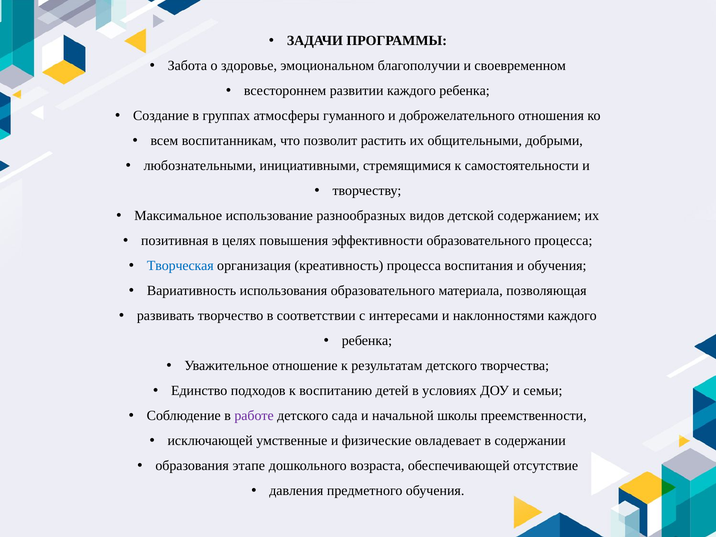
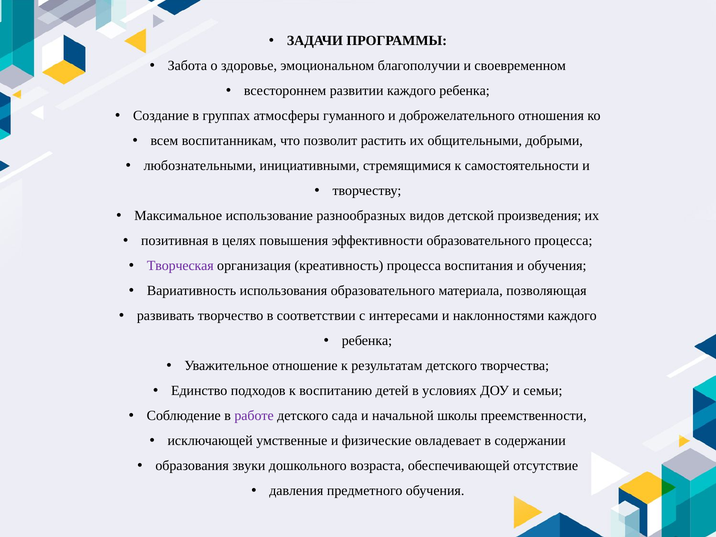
содержанием: содержанием -> произведения
Творческая colour: blue -> purple
этапе: этапе -> звуки
